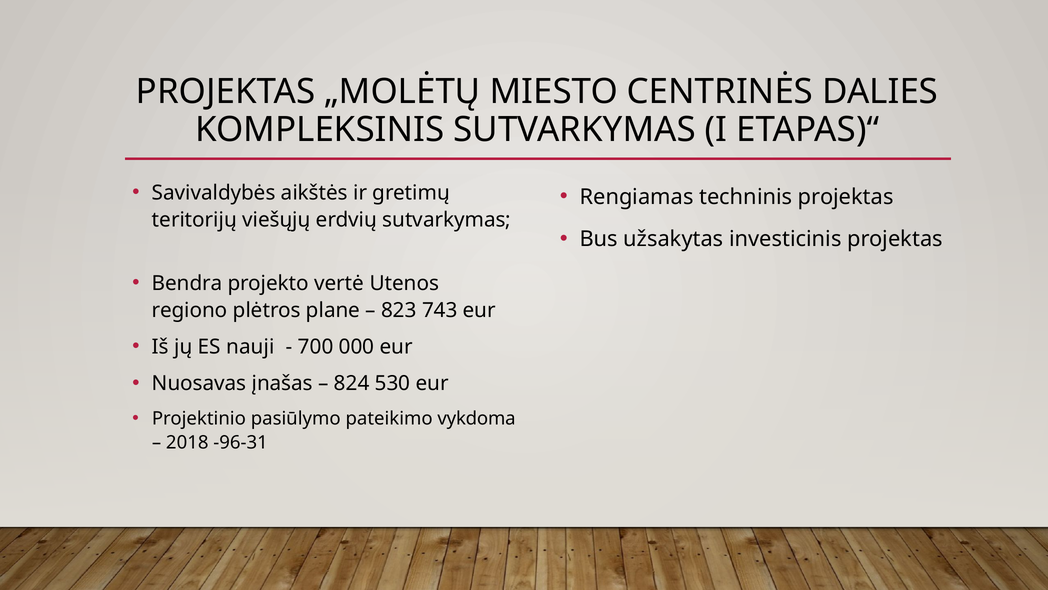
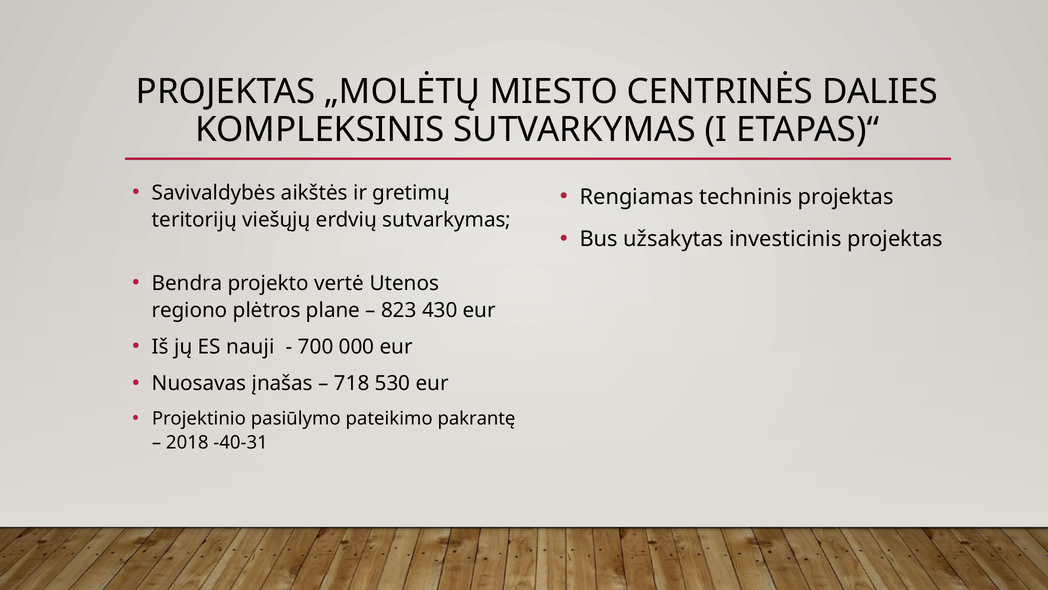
743: 743 -> 430
824: 824 -> 718
vykdoma: vykdoma -> pakrantę
-96-31: -96-31 -> -40-31
